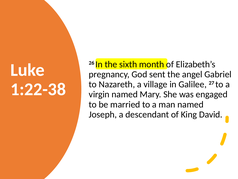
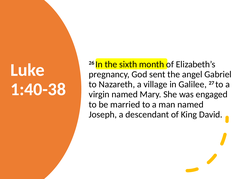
1:22-38: 1:22-38 -> 1:40-38
